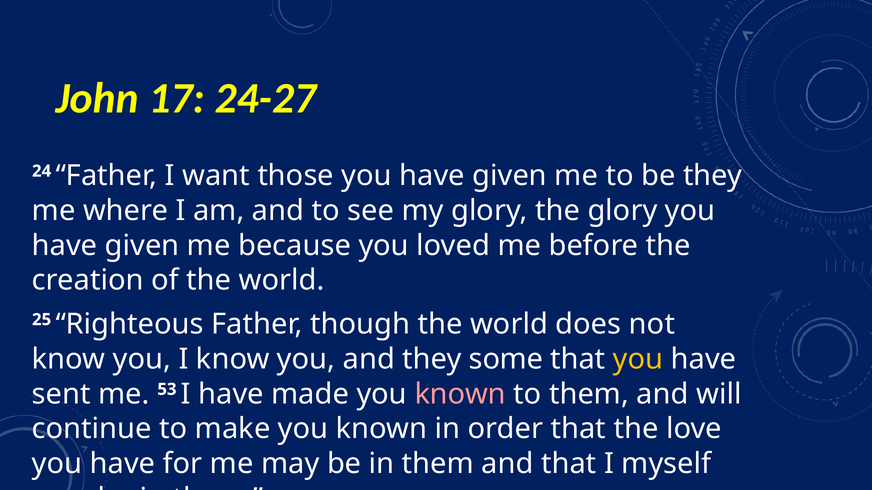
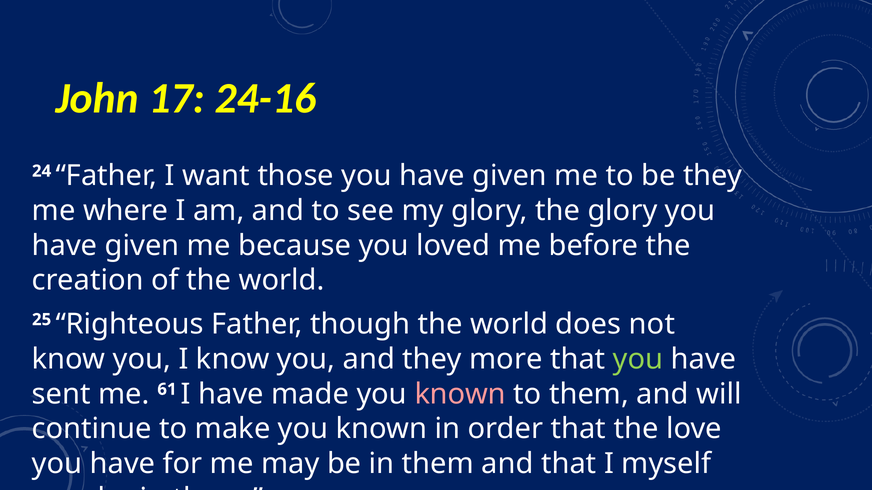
24-27: 24-27 -> 24-16
some: some -> more
you at (638, 359) colour: yellow -> light green
53: 53 -> 61
